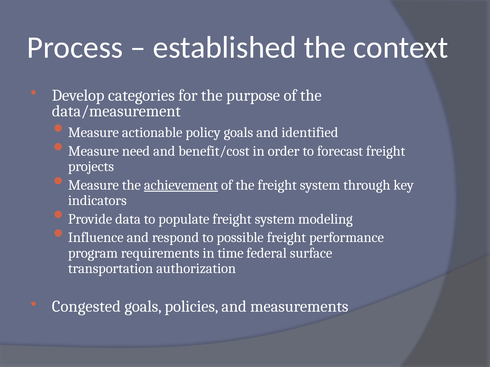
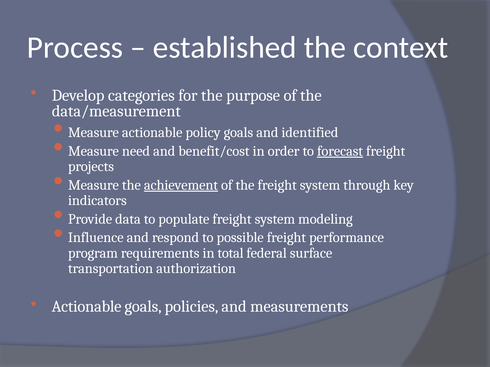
forecast underline: none -> present
time: time -> total
Congested at (86, 307): Congested -> Actionable
